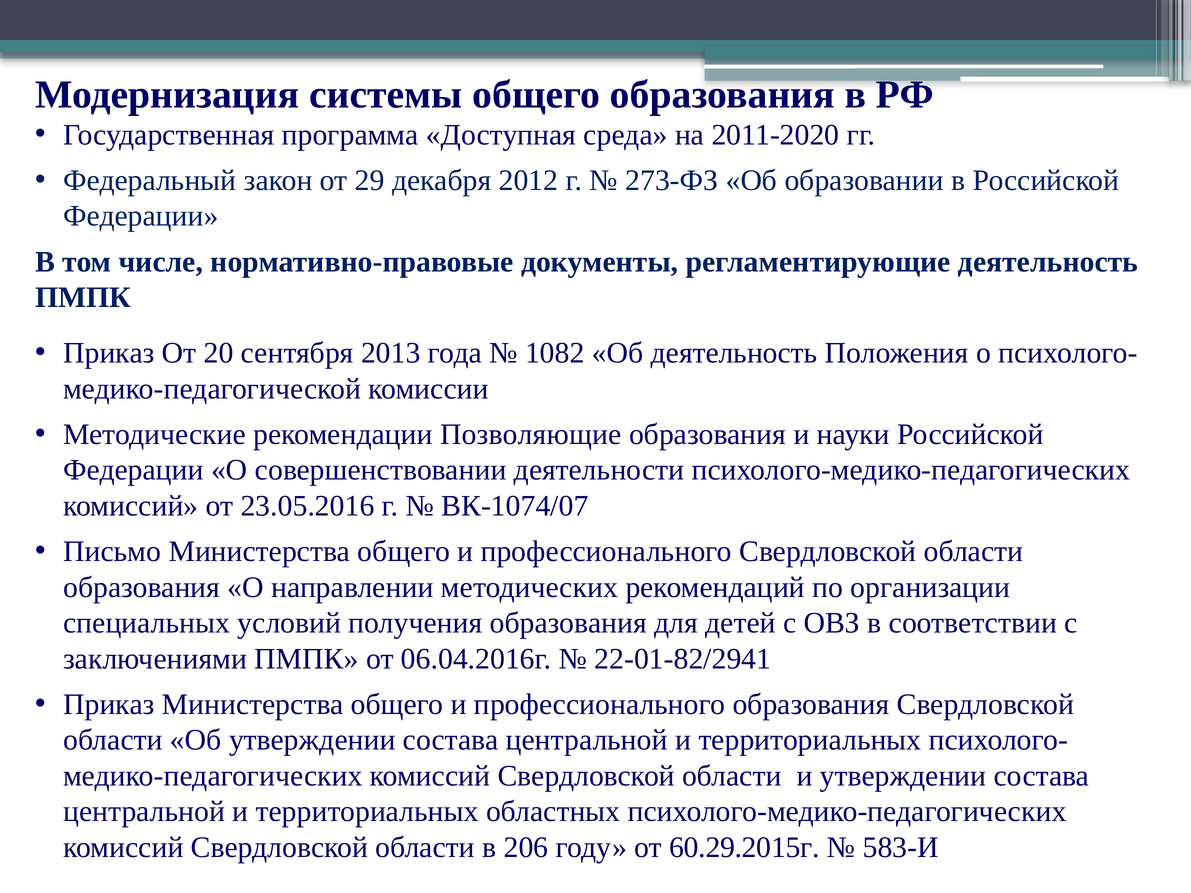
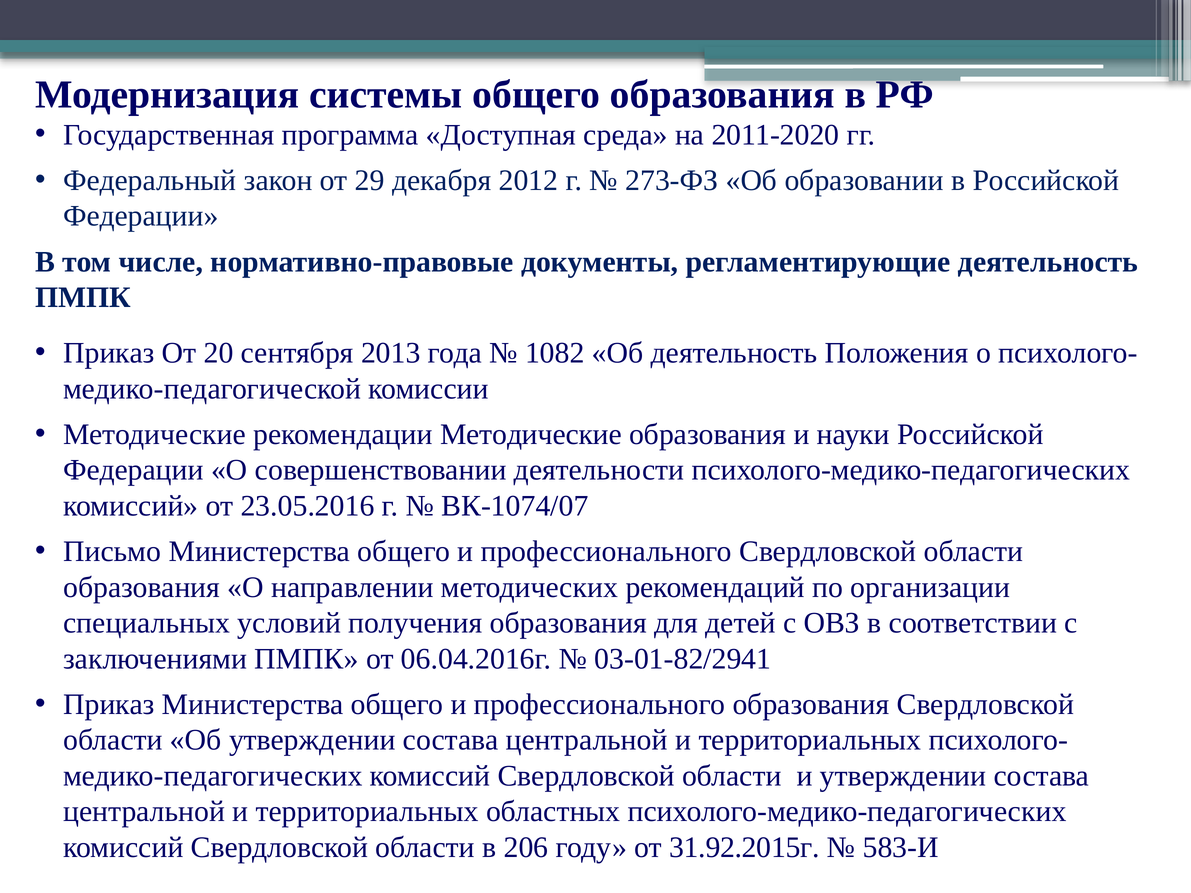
рекомендации Позволяющие: Позволяющие -> Методические
22-01-82/2941: 22-01-82/2941 -> 03-01-82/2941
60.29.2015г: 60.29.2015г -> 31.92.2015г
